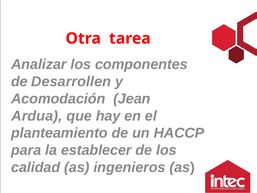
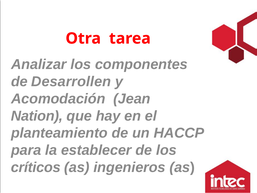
Ardua: Ardua -> Nation
calidad: calidad -> críticos
